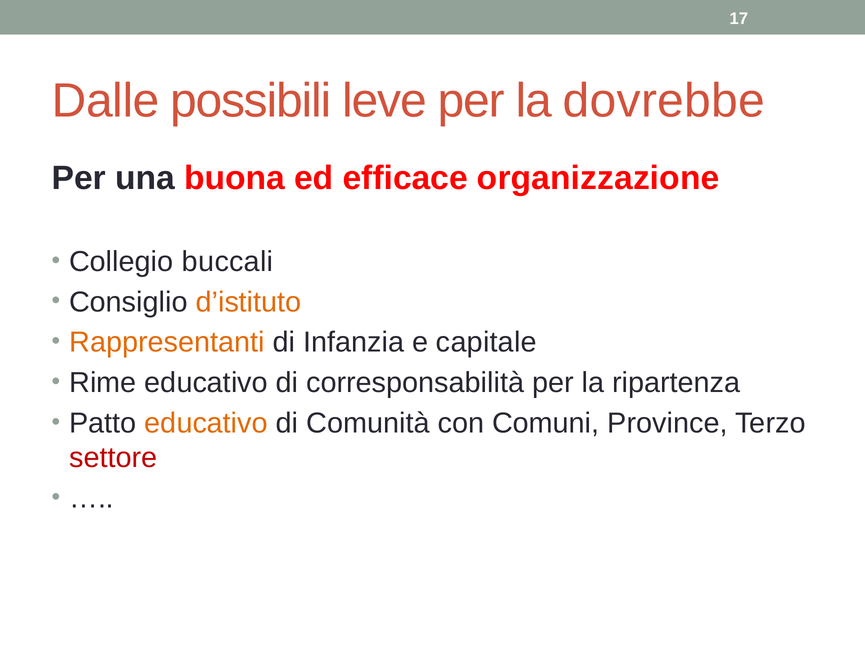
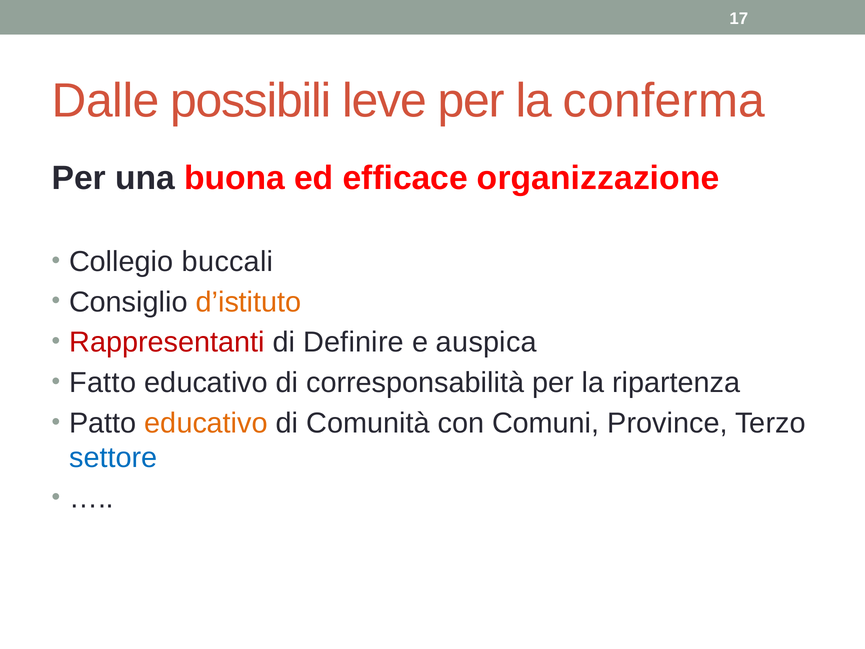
dovrebbe: dovrebbe -> conferma
Rappresentanti colour: orange -> red
Infanzia: Infanzia -> Definire
capitale: capitale -> auspica
Rime: Rime -> Fatto
settore colour: red -> blue
